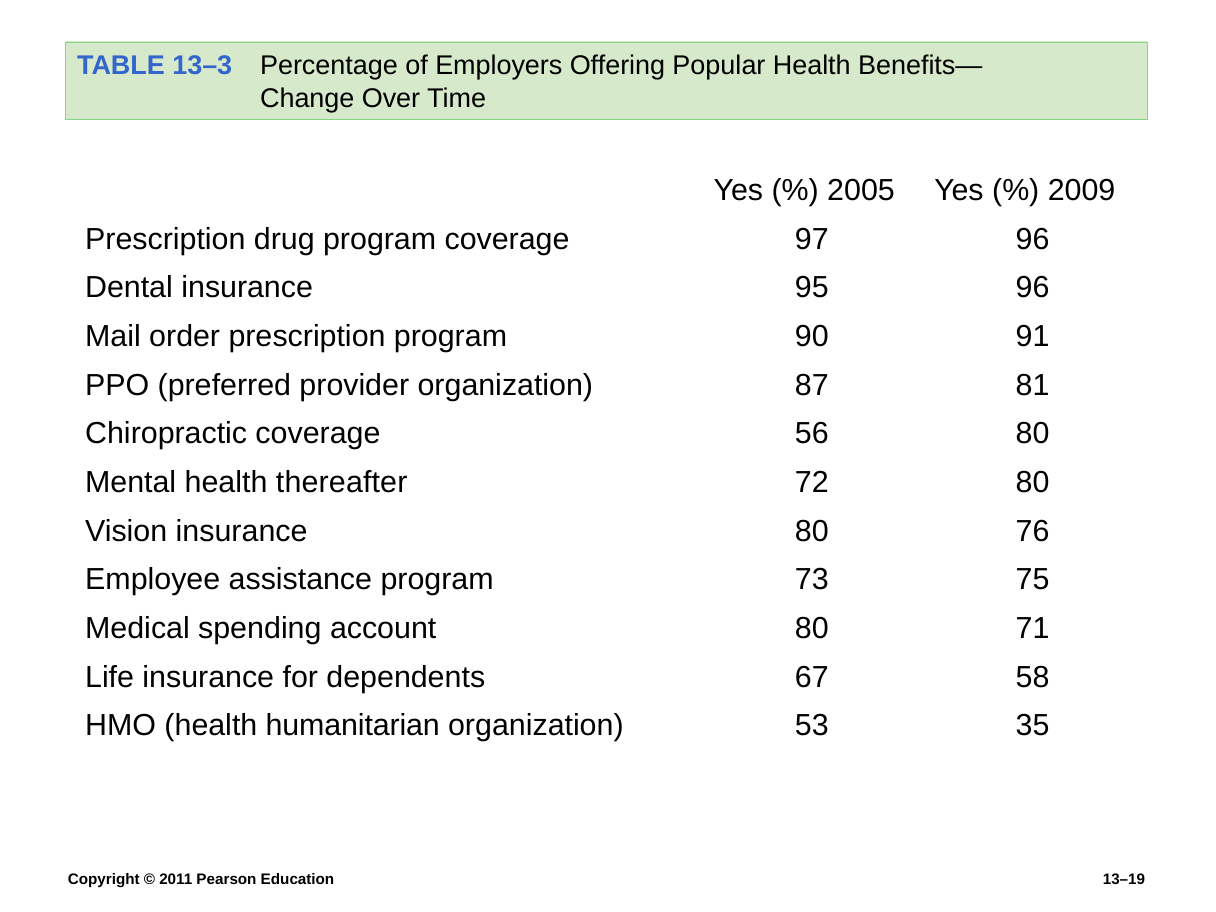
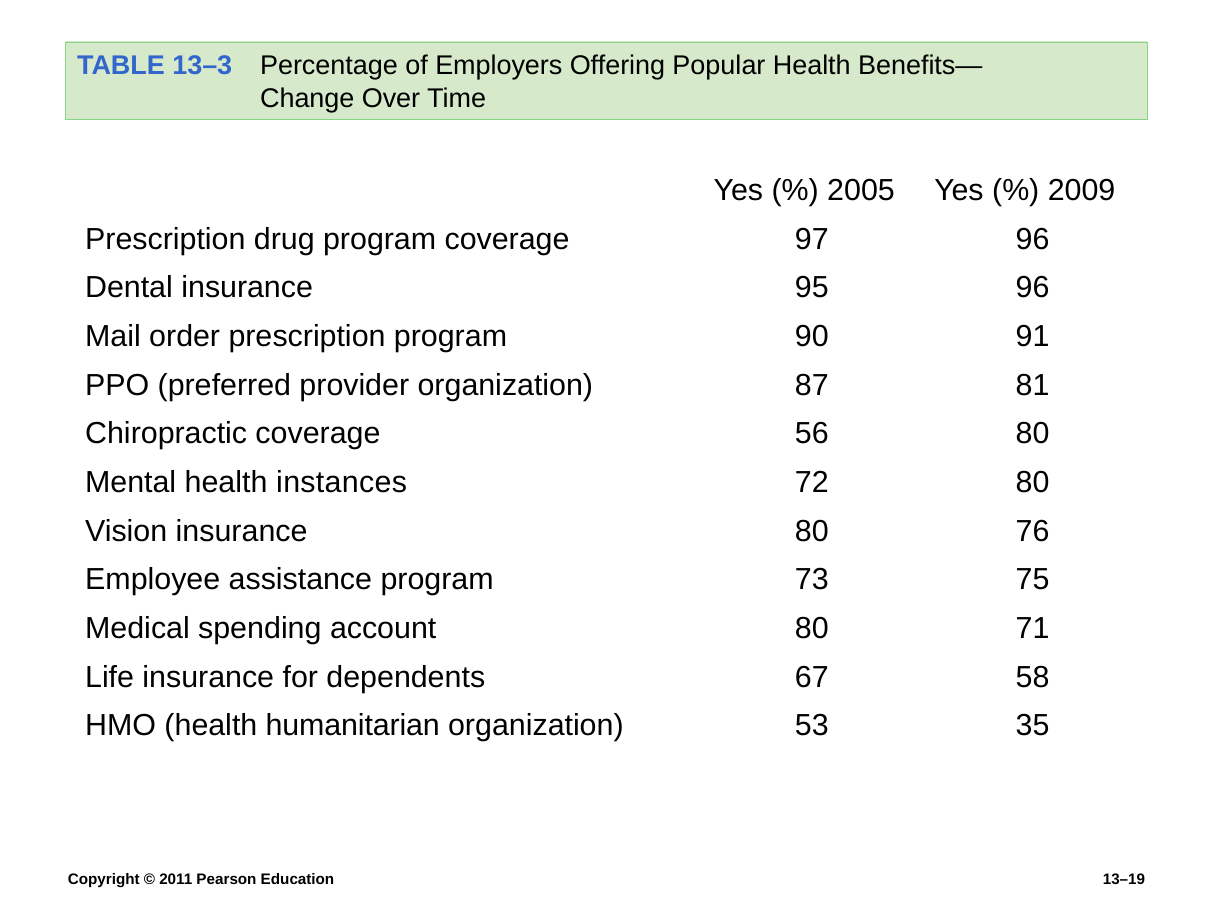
thereafter: thereafter -> instances
